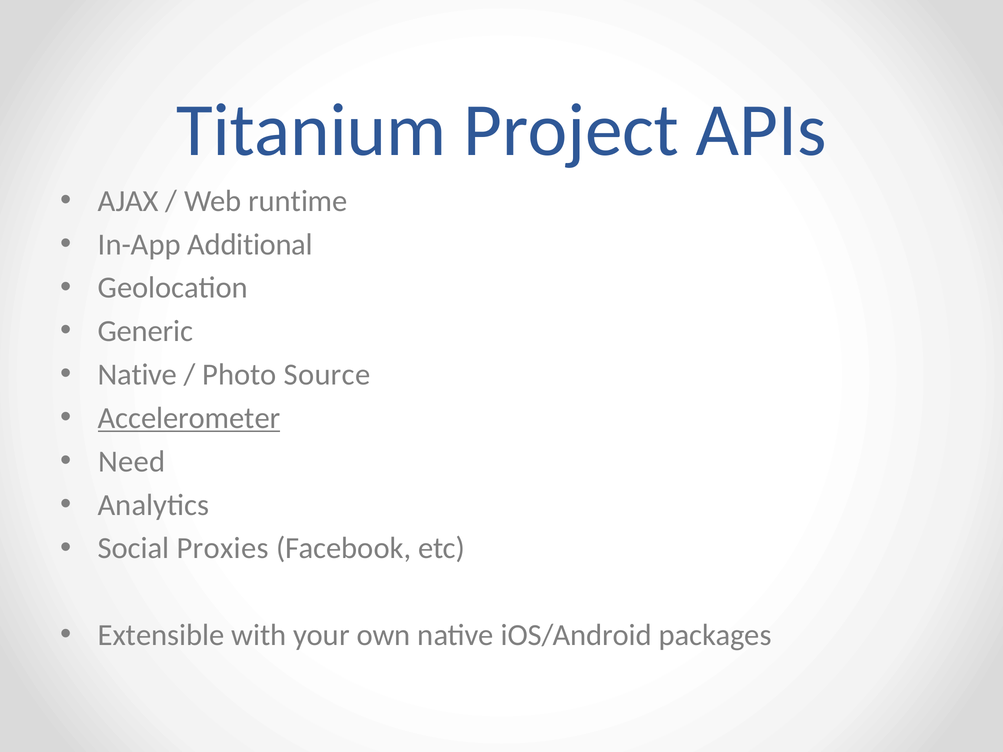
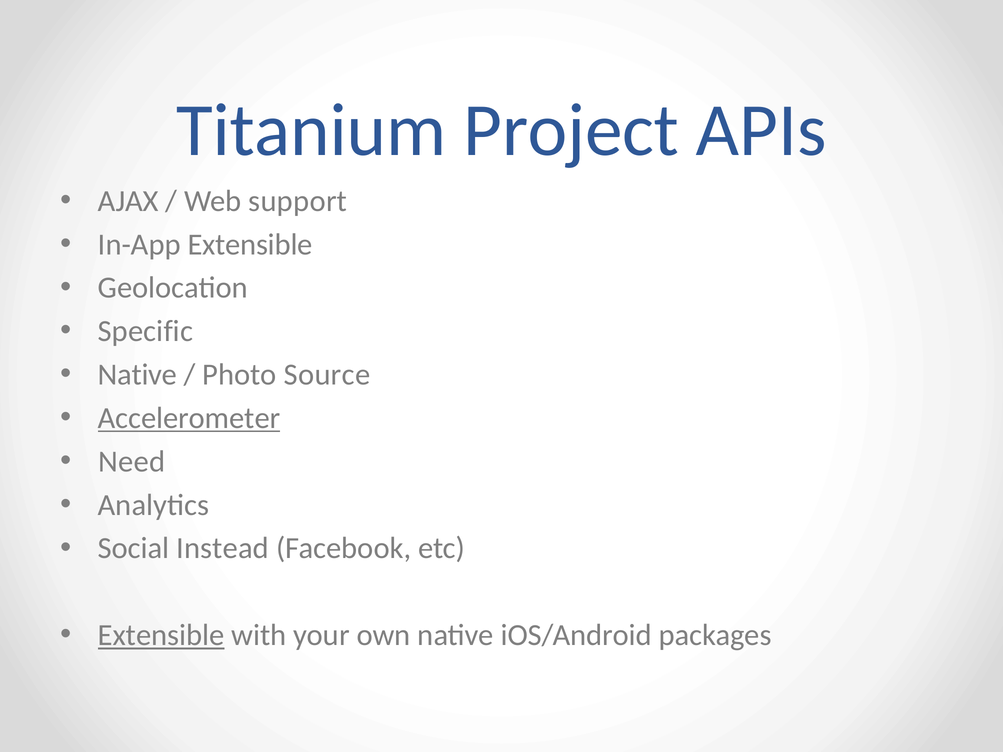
runtime: runtime -> support
In-App Additional: Additional -> Extensible
Generic: Generic -> Specific
Proxies: Proxies -> Instead
Extensible at (161, 635) underline: none -> present
